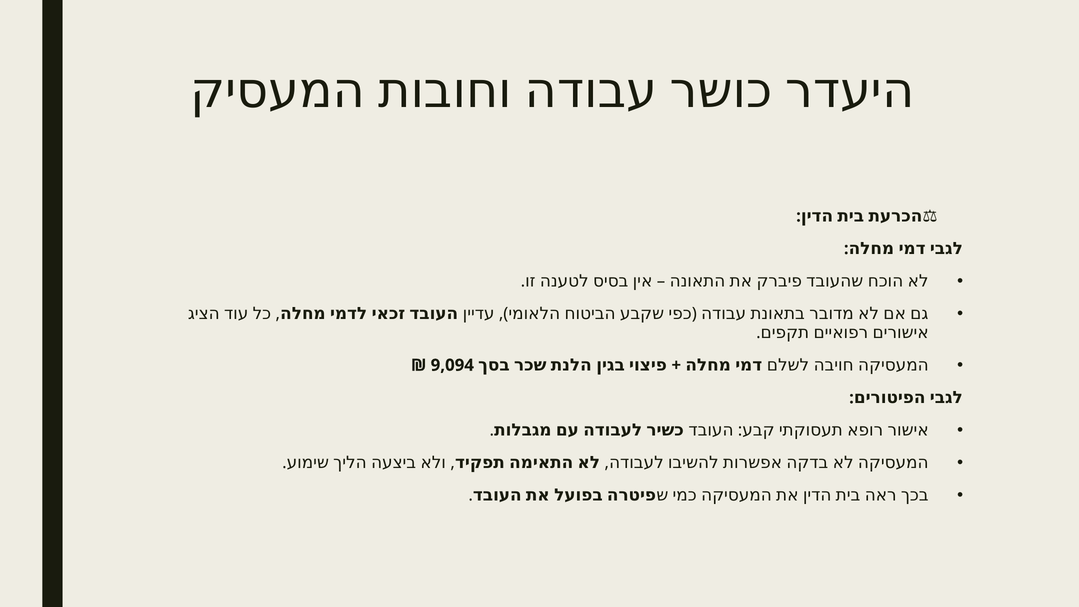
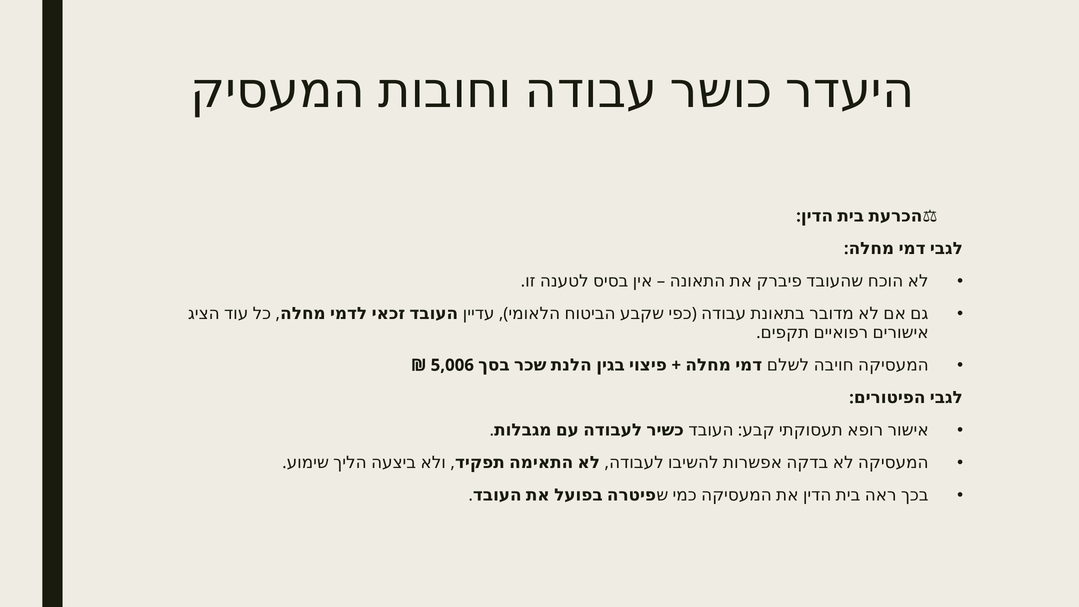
9,094: 9,094 -> 5,006
